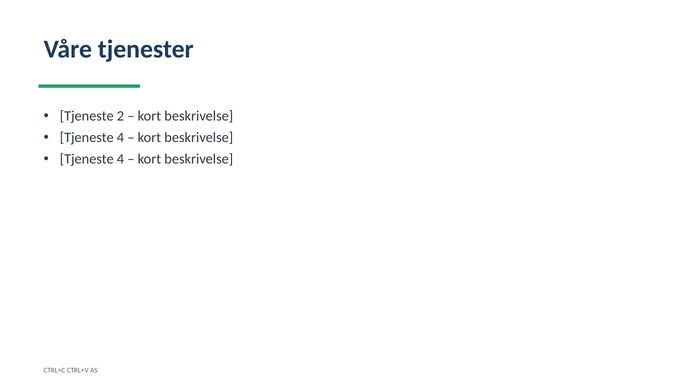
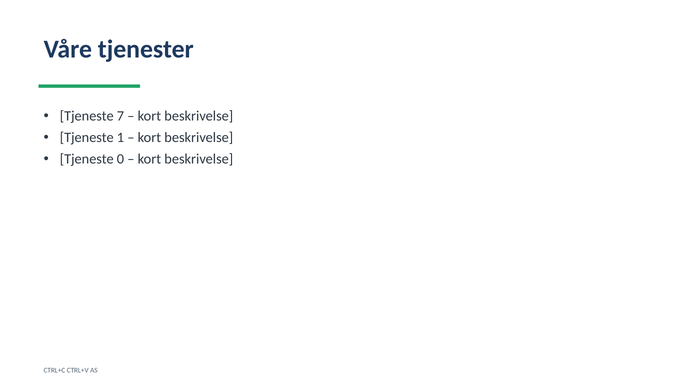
2: 2 -> 7
4 at (120, 138): 4 -> 1
4 at (120, 159): 4 -> 0
